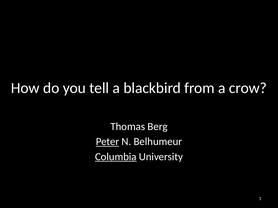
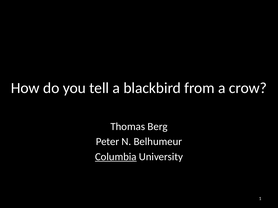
Peter underline: present -> none
